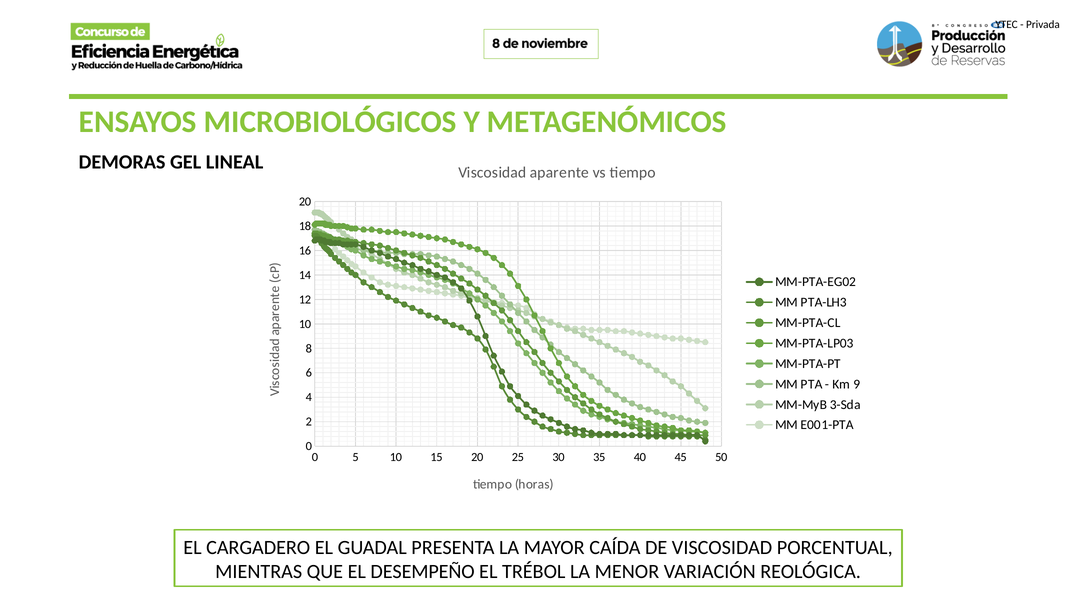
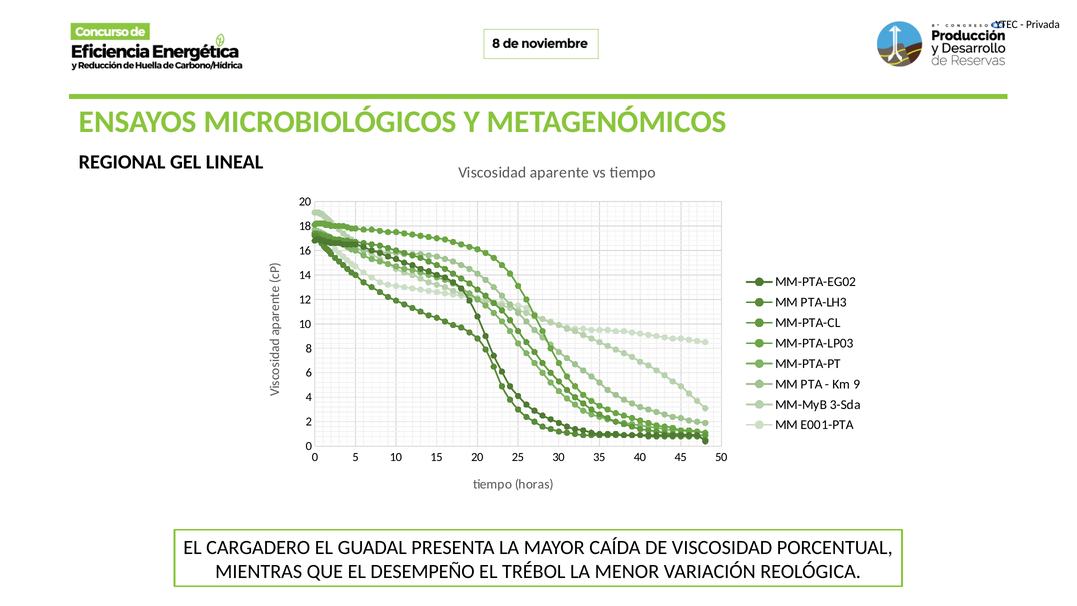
DEMORAS: DEMORAS -> REGIONAL
